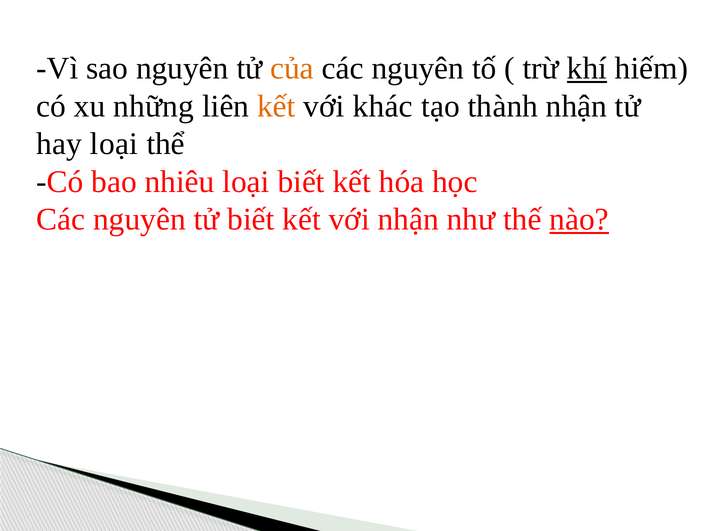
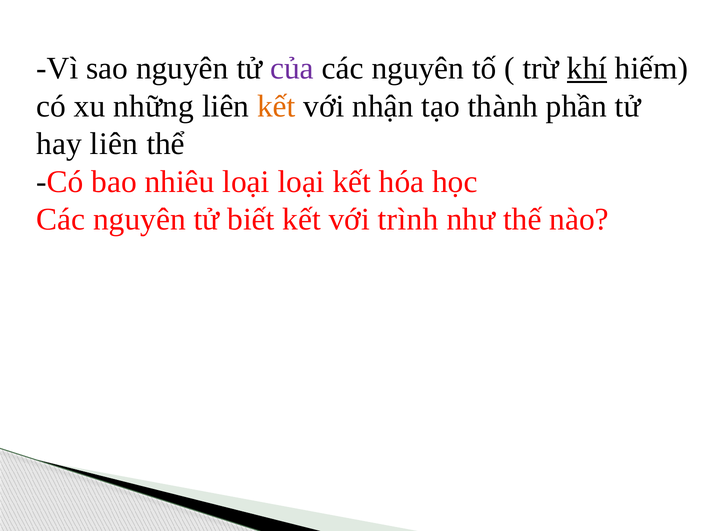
của colour: orange -> purple
khác: khác -> nhận
thành nhận: nhận -> phần
hay loại: loại -> liên
loại biết: biết -> loại
với nhận: nhận -> trình
nào underline: present -> none
